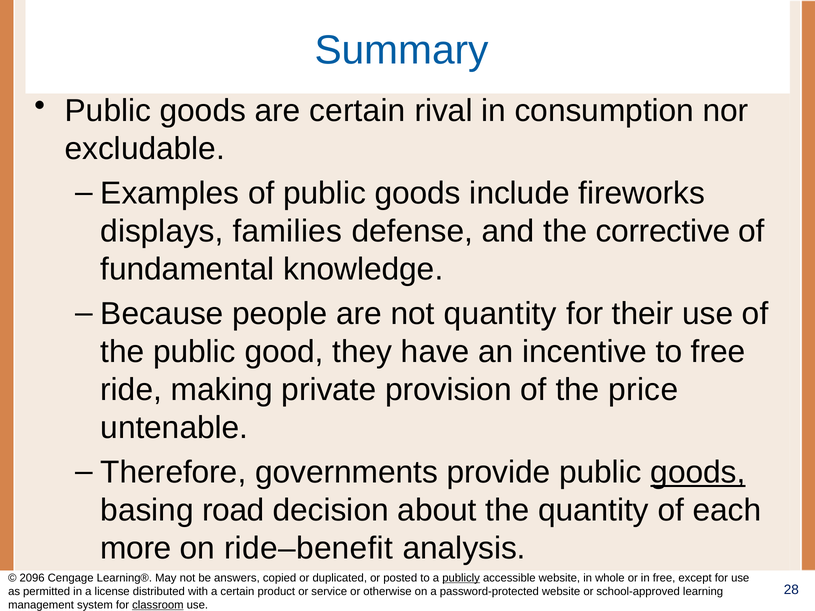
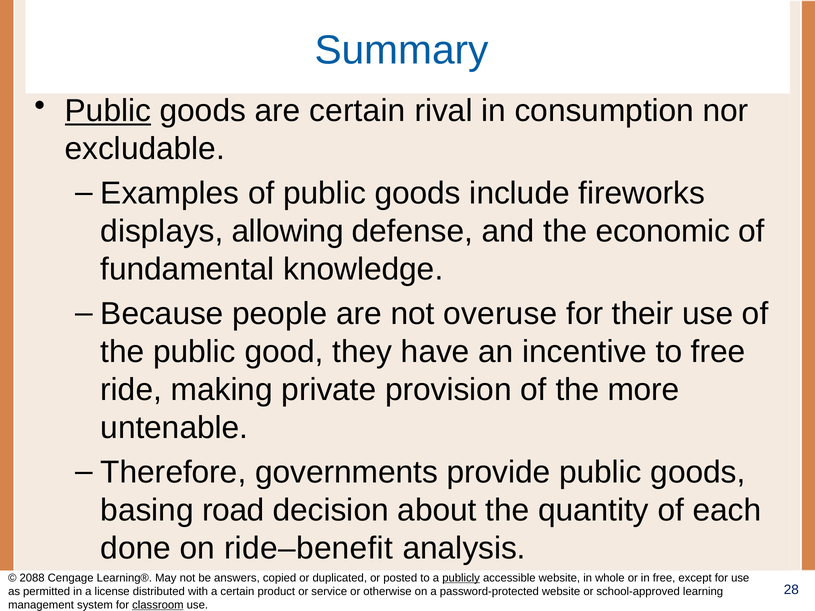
Public at (108, 111) underline: none -> present
families: families -> allowing
corrective: corrective -> economic
not quantity: quantity -> overuse
price: price -> more
goods at (698, 473) underline: present -> none
more: more -> done
2096: 2096 -> 2088
